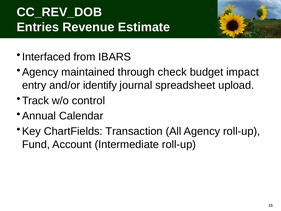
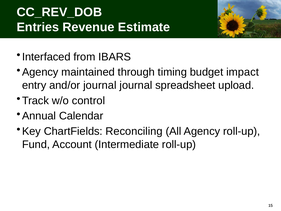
check: check -> timing
and/or identify: identify -> journal
Transaction: Transaction -> Reconciling
